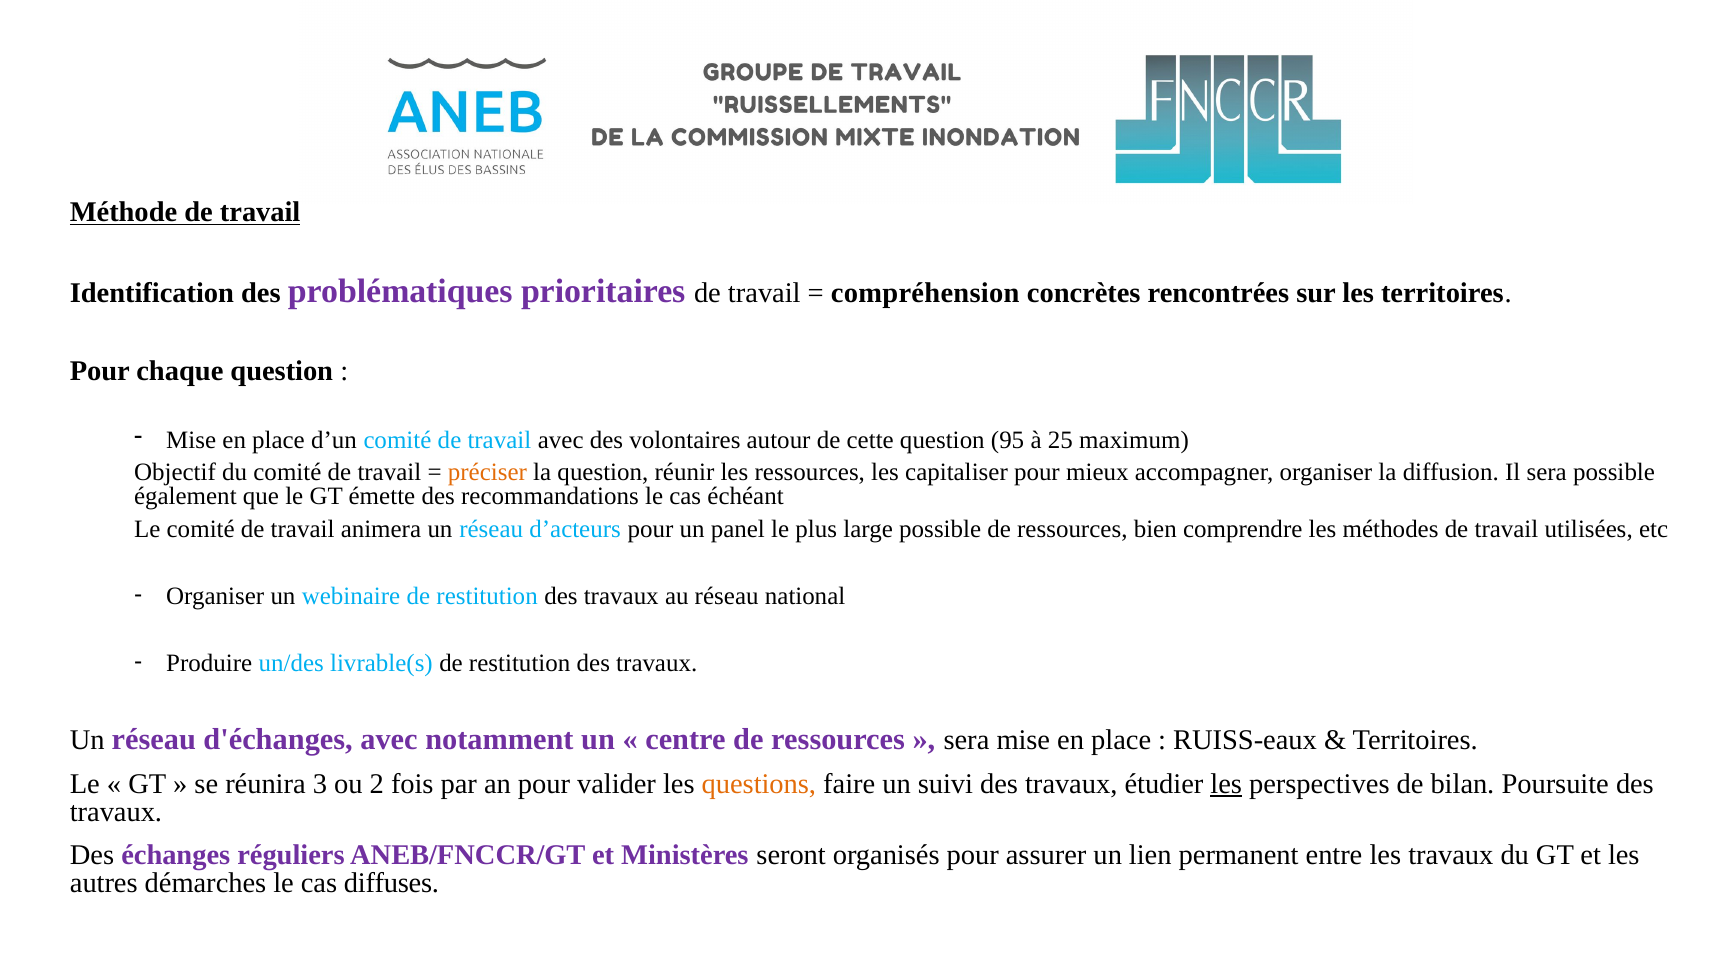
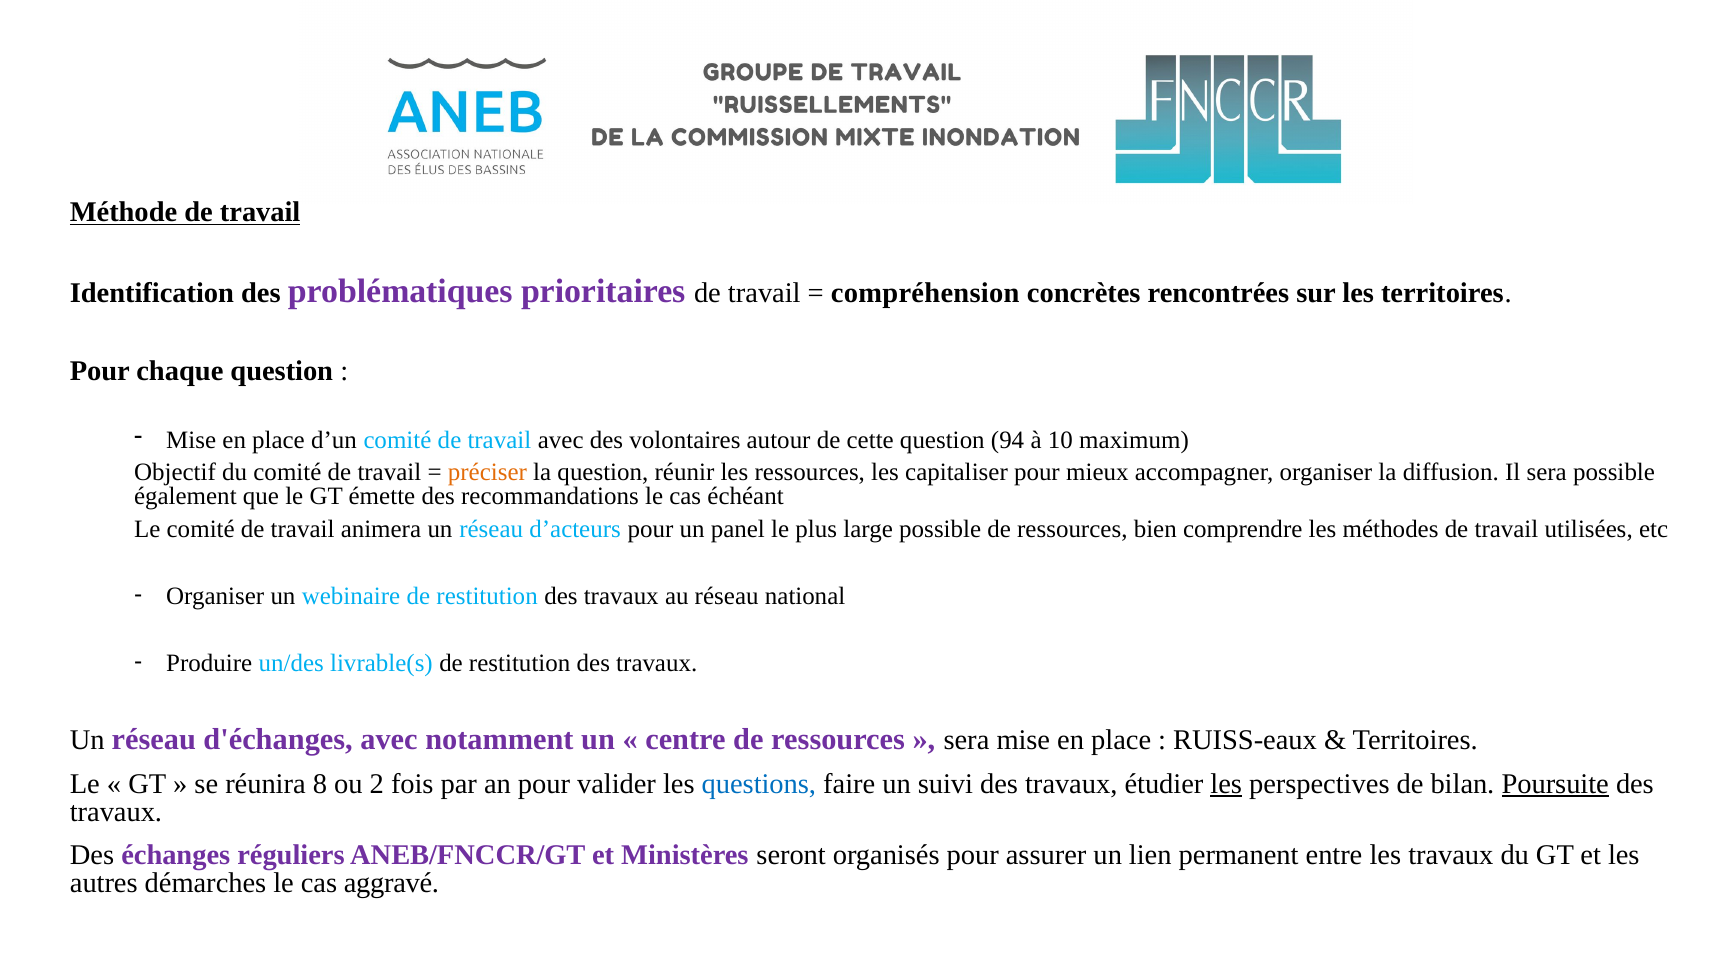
95: 95 -> 94
25: 25 -> 10
3: 3 -> 8
questions colour: orange -> blue
Poursuite underline: none -> present
diffuses: diffuses -> aggravé
